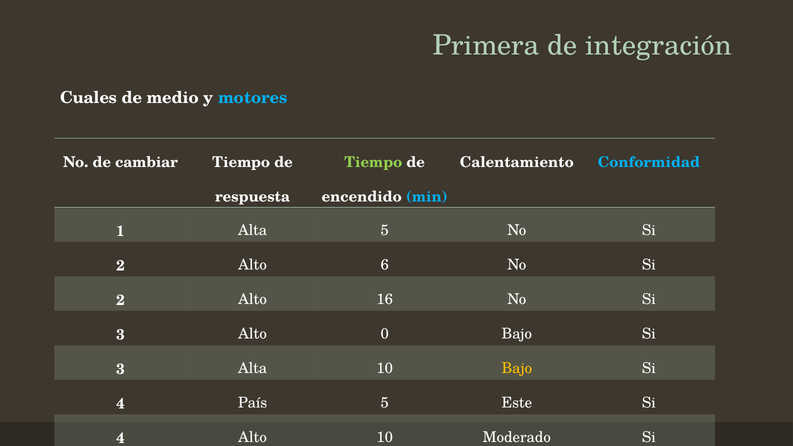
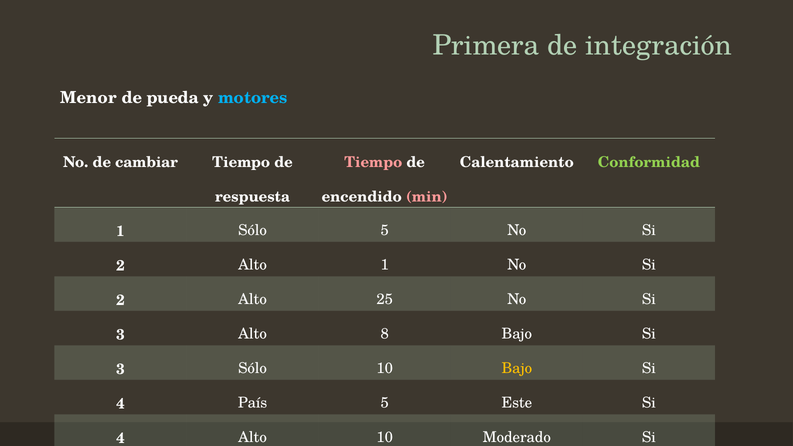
Cuales: Cuales -> Menor
medio: medio -> pueda
Tiempo at (373, 162) colour: light green -> pink
Conformidad colour: light blue -> light green
min colour: light blue -> pink
1 Alta: Alta -> Sólo
Alto 6: 6 -> 1
16: 16 -> 25
0: 0 -> 8
3 Alta: Alta -> Sólo
